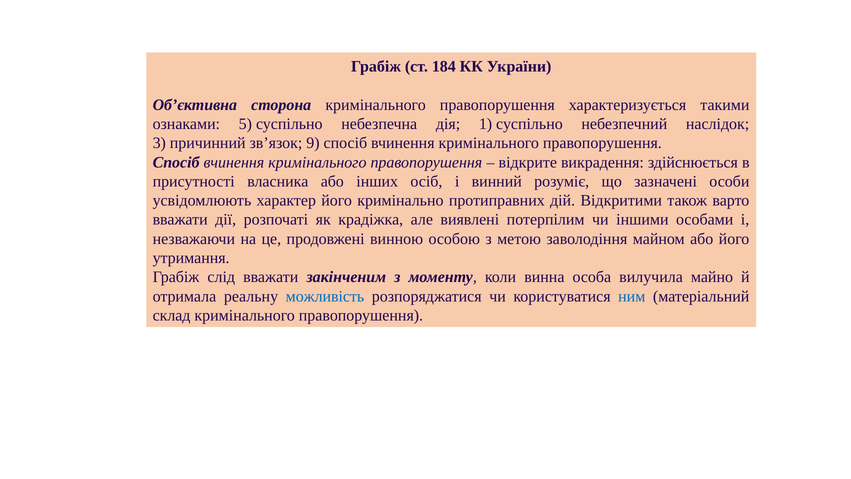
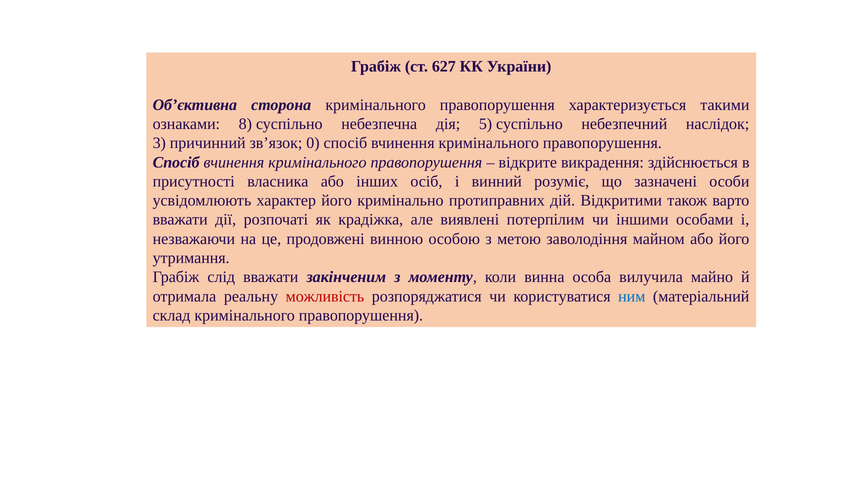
184: 184 -> 627
5: 5 -> 8
1: 1 -> 5
9: 9 -> 0
можливість colour: blue -> red
